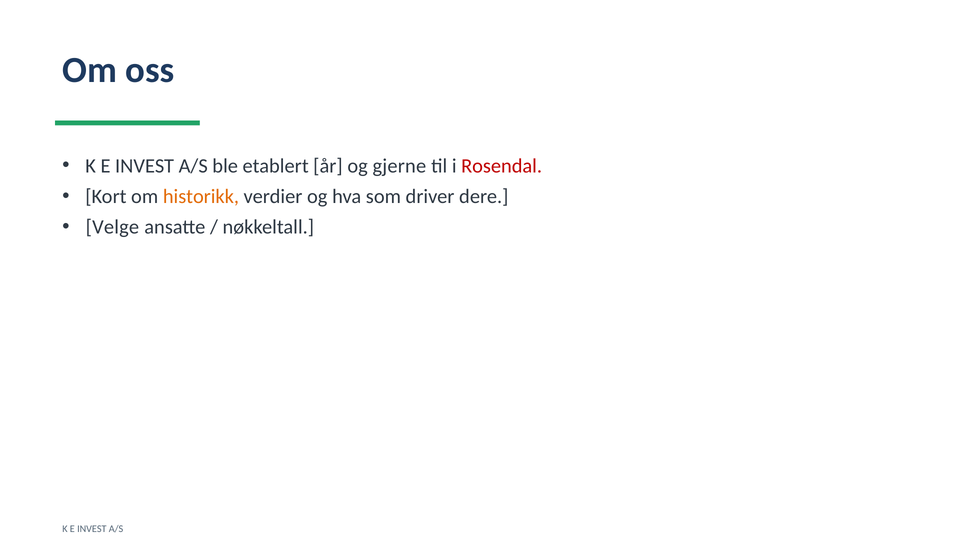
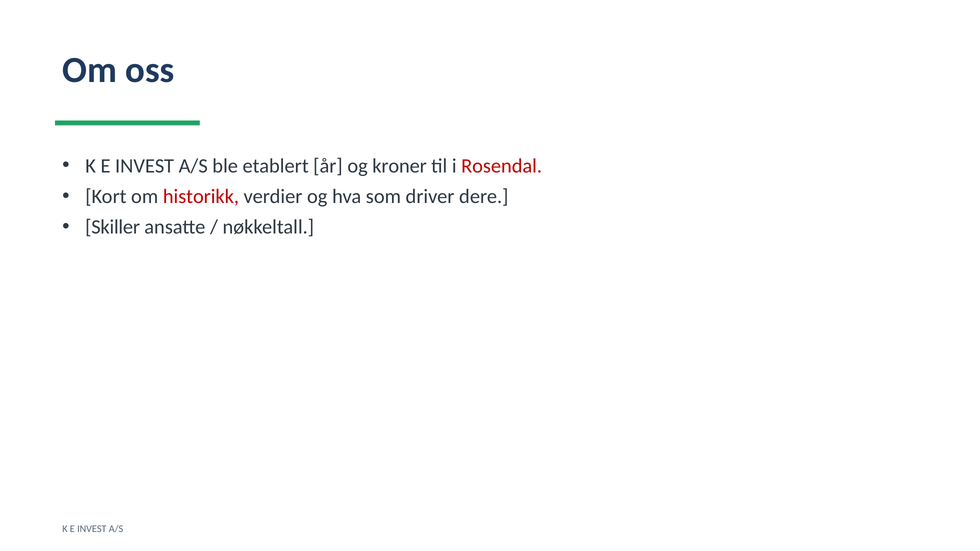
gjerne: gjerne -> kroner
historikk colour: orange -> red
Velge: Velge -> Skiller
